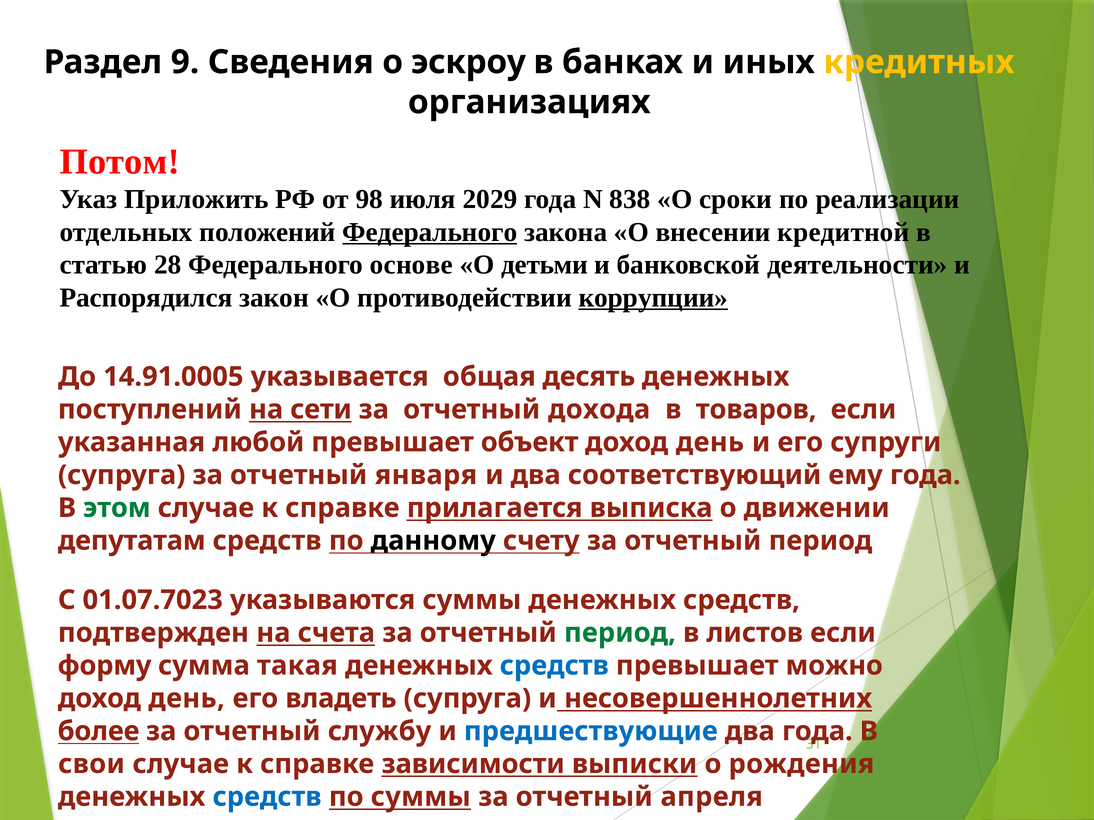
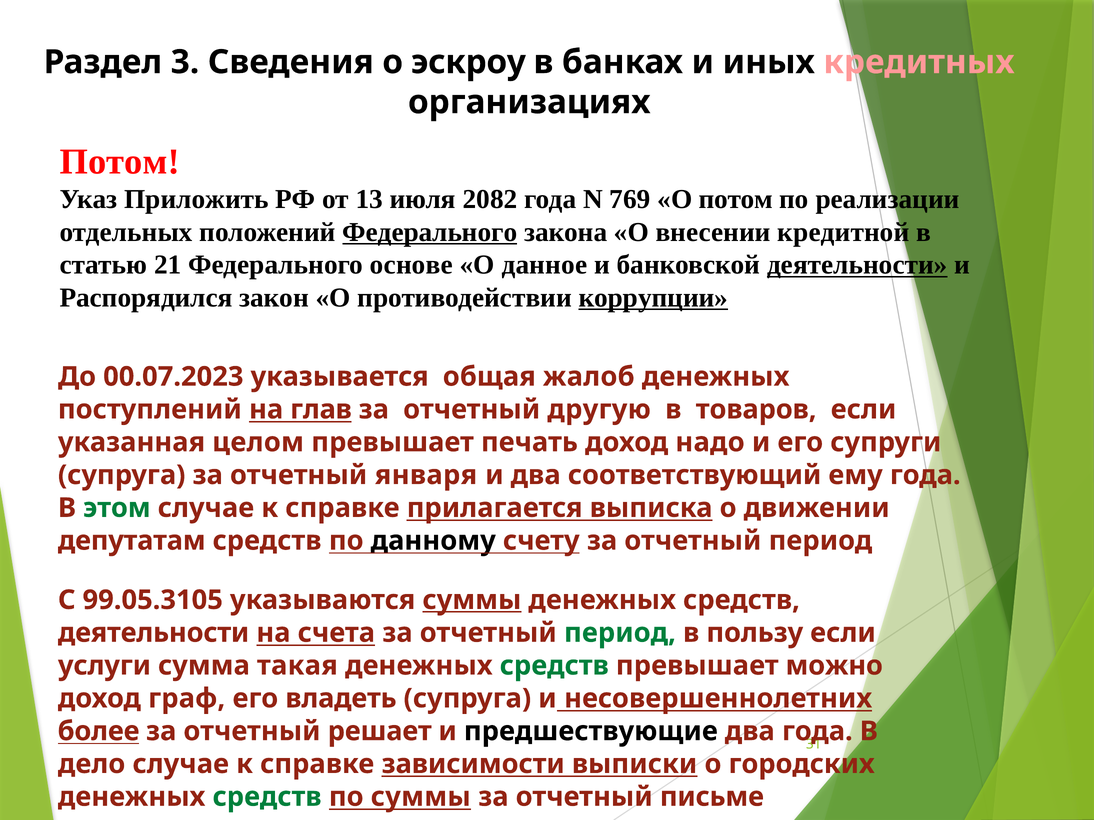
9: 9 -> 3
кредитных colour: yellow -> pink
98: 98 -> 13
2029: 2029 -> 2082
838: 838 -> 769
О сроки: сроки -> потом
28: 28 -> 21
детьми: детьми -> данное
деятельности at (857, 265) underline: none -> present
14.91.0005: 14.91.0005 -> 00.07.2023
десять: десять -> жалоб
сети: сети -> глав
дохода: дохода -> другую
любой: любой -> целом
объект: объект -> печать
день at (710, 443): день -> надо
01.07.7023: 01.07.7023 -> 99.05.3105
суммы at (472, 600) underline: none -> present
подтвержден at (153, 633): подтвержден -> деятельности
листов: листов -> пользу
форму: форму -> услуги
средств at (554, 666) colour: blue -> green
день at (187, 699): день -> граф
службу: службу -> решает
предшествующие colour: blue -> black
свои: свои -> дело
рождения: рождения -> городских
средств at (267, 797) colour: blue -> green
апреля: апреля -> письме
